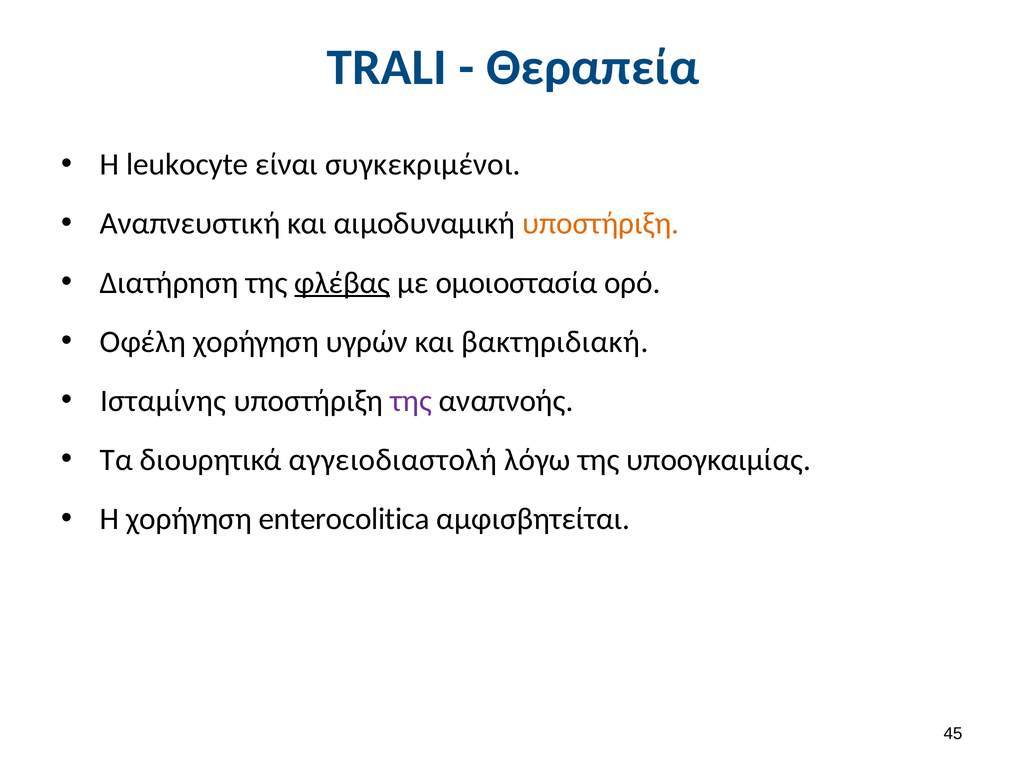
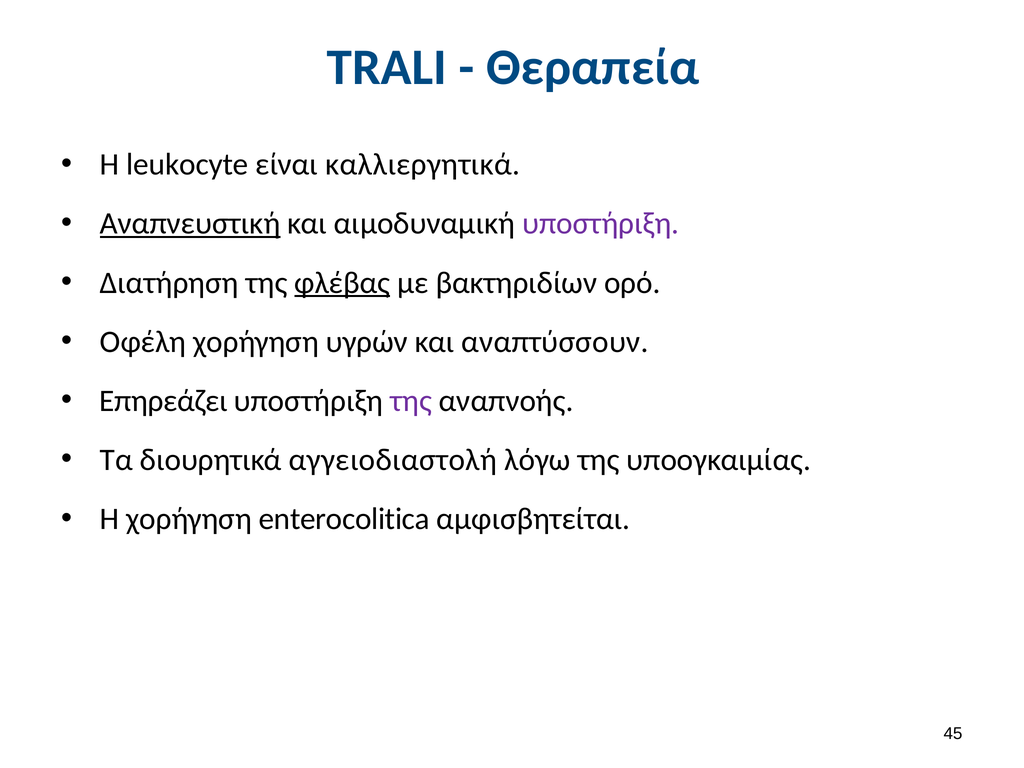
συγκεκριμένοι: συγκεκριμένοι -> καλλιεργητικά
Αναπνευστική underline: none -> present
υποστήριξη at (601, 224) colour: orange -> purple
ομοιοστασία: ομοιοστασία -> βακτηριδίων
βακτηριδιακή: βακτηριδιακή -> αναπτύσσουν
Ισταμίνης: Ισταμίνης -> Επηρεάζει
